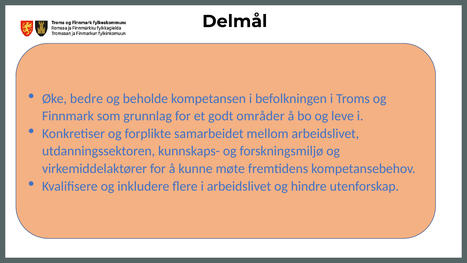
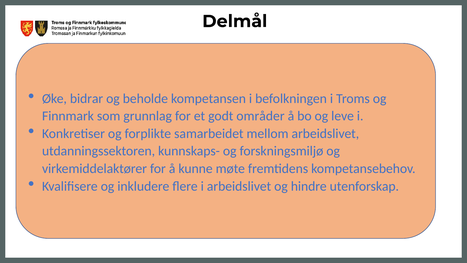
bedre: bedre -> bidrar
